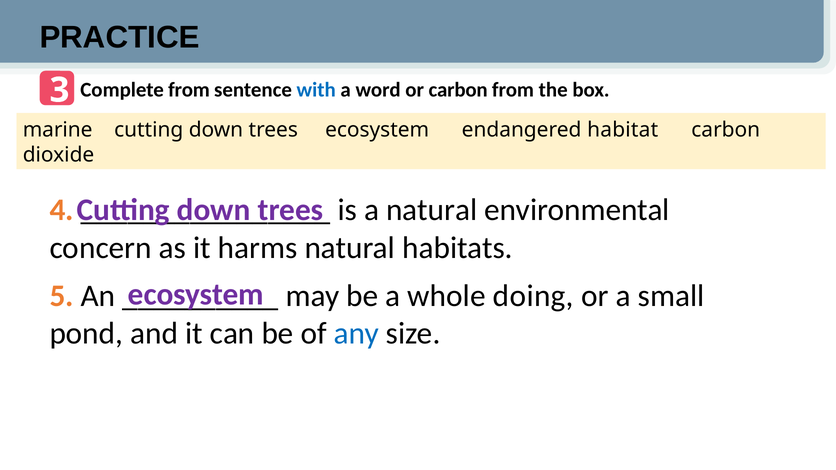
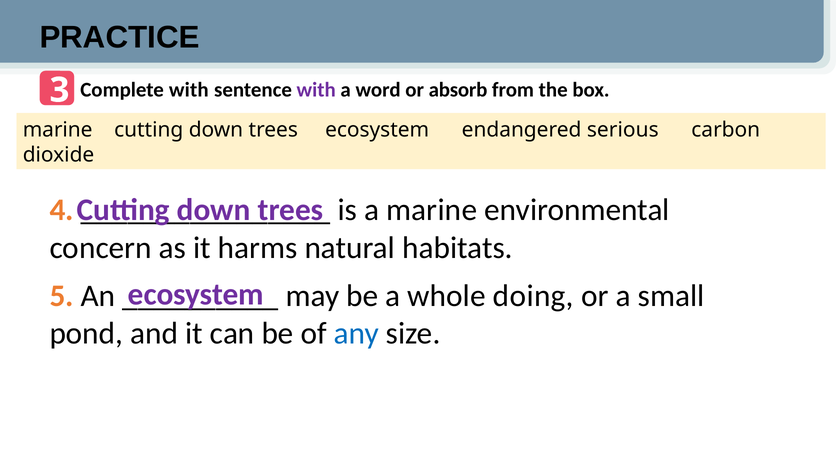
Complete from: from -> with
with at (316, 90) colour: blue -> purple
or carbon: carbon -> absorb
habitat: habitat -> serious
a natural: natural -> marine
